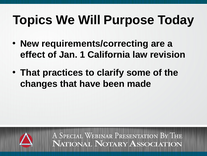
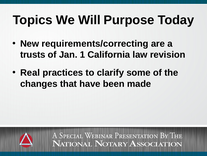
effect: effect -> trusts
That at (30, 72): That -> Real
